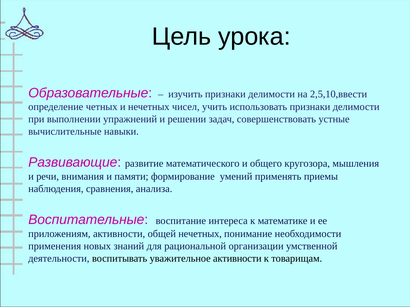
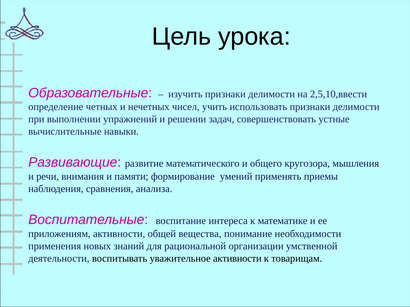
общей нечетных: нечетных -> вещества
